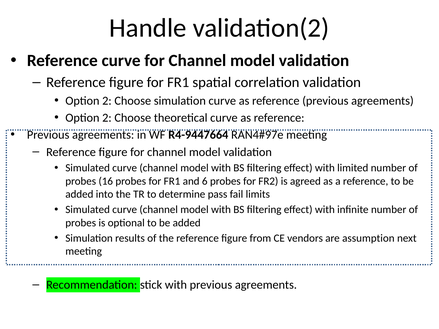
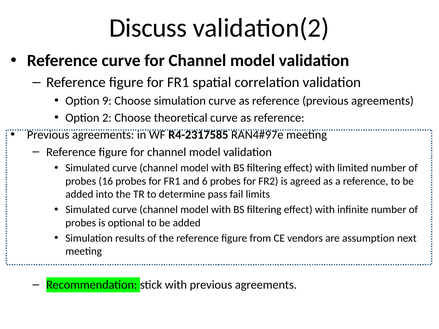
Handle: Handle -> Discuss
2 at (107, 101): 2 -> 9
R4-9447664: R4-9447664 -> R4-2317585
